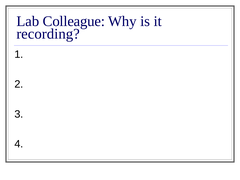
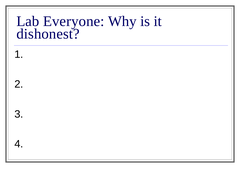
Colleague: Colleague -> Everyone
recording: recording -> dishonest
